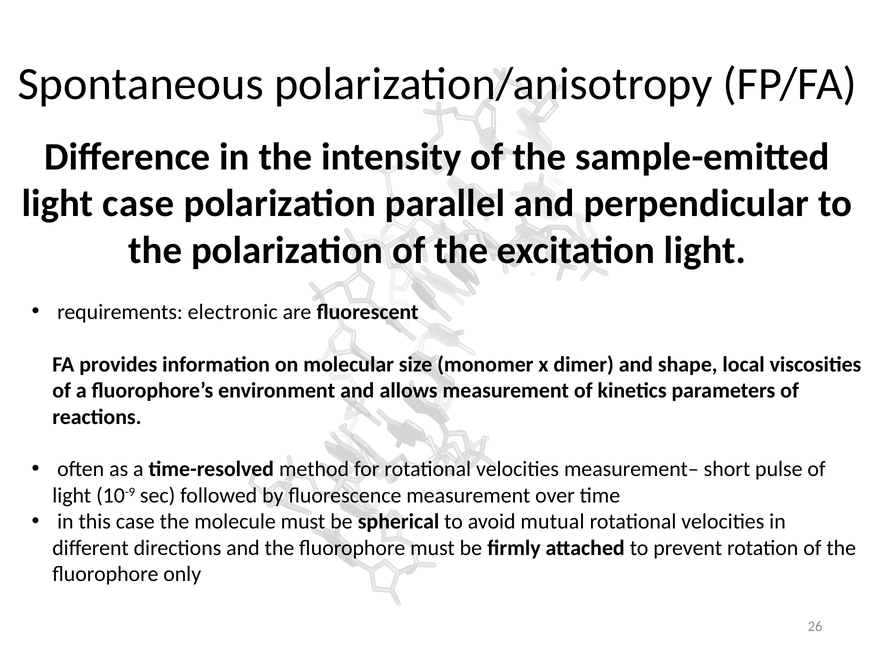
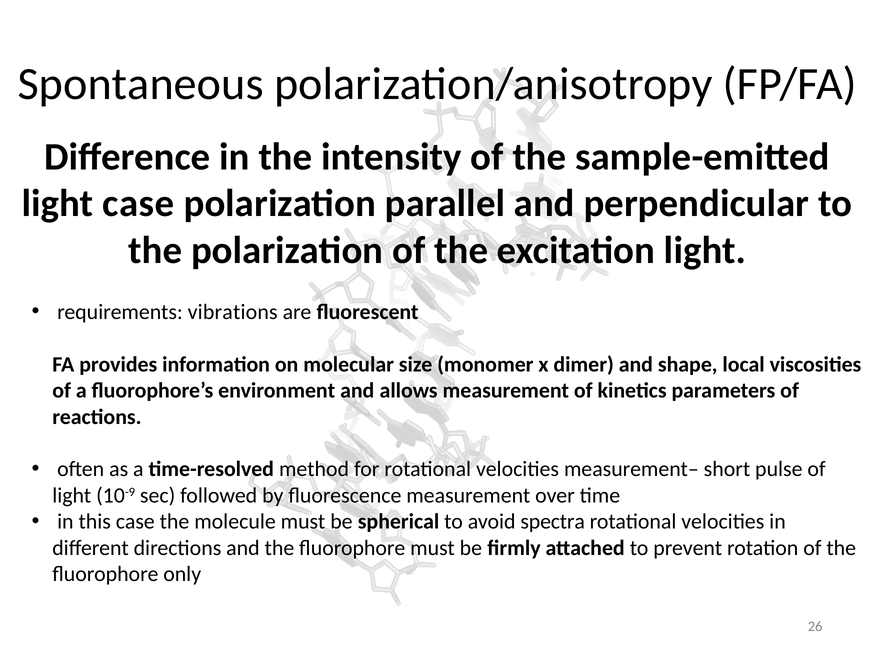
electronic: electronic -> vibrations
mutual: mutual -> spectra
